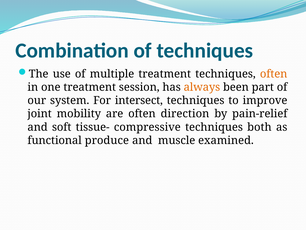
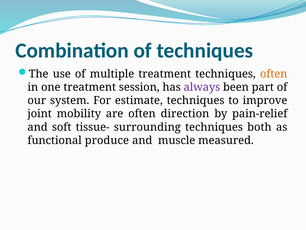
always colour: orange -> purple
intersect: intersect -> estimate
compressive: compressive -> surrounding
examined: examined -> measured
